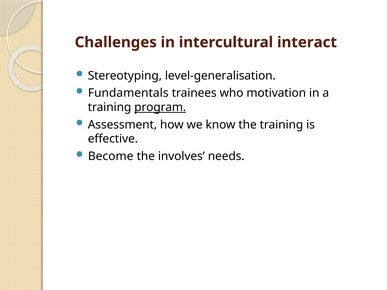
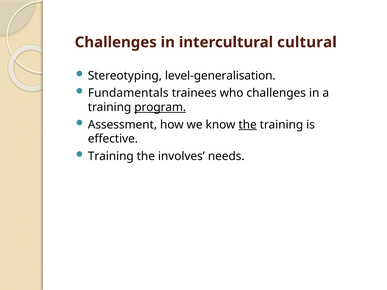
interact: interact -> cultural
who motivation: motivation -> challenges
the at (248, 125) underline: none -> present
Become at (111, 156): Become -> Training
